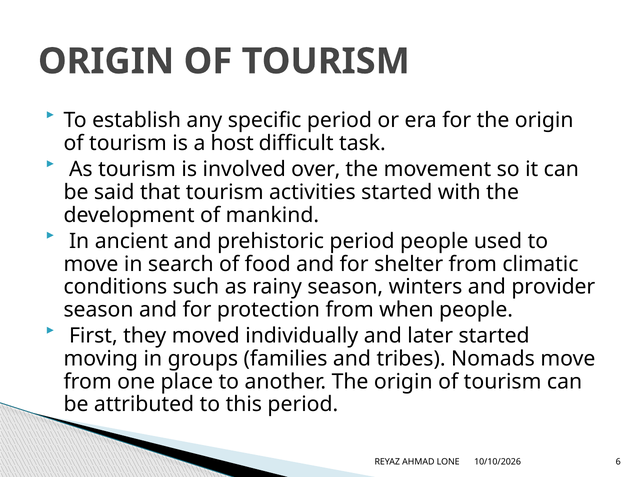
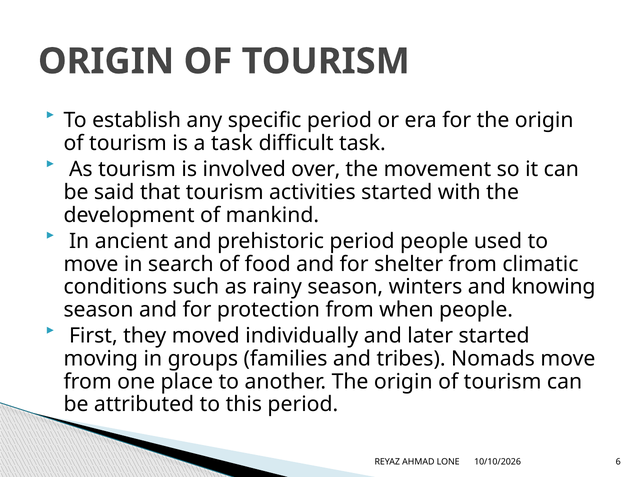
a host: host -> task
provider: provider -> knowing
